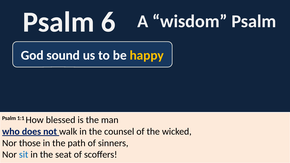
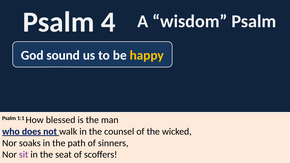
6: 6 -> 4
those: those -> soaks
sit colour: blue -> purple
